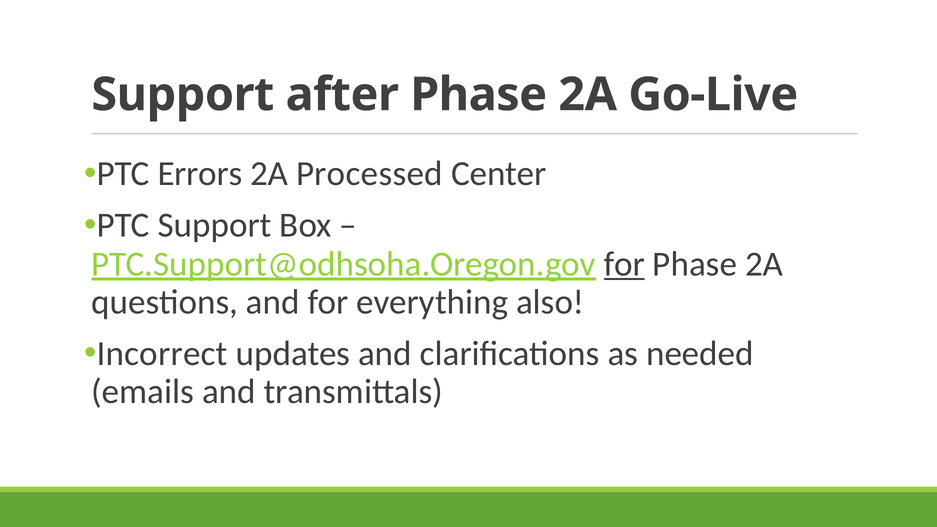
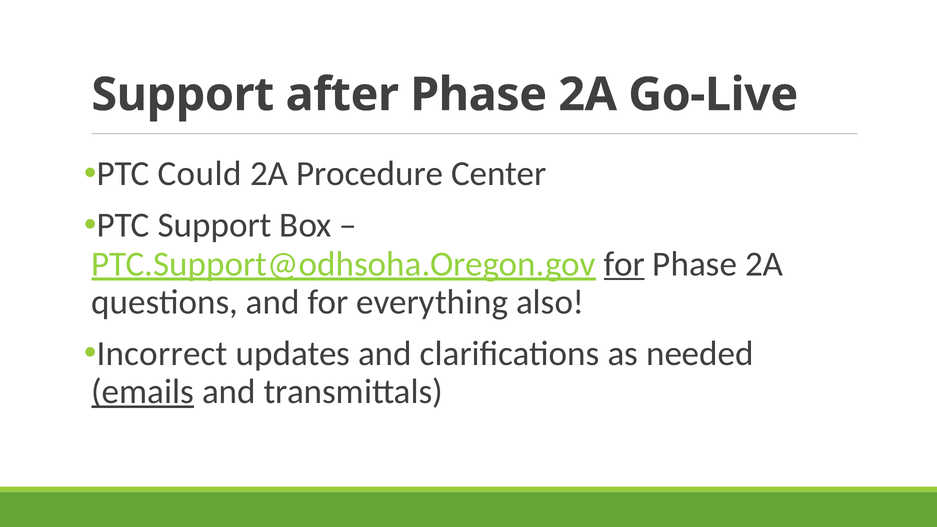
Errors: Errors -> Could
Processed: Processed -> Procedure
emails underline: none -> present
